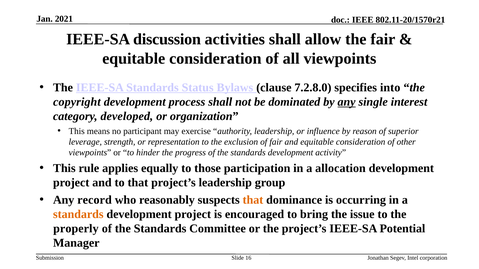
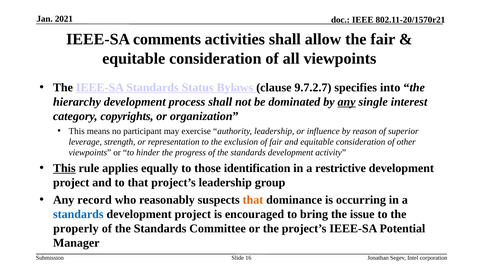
discussion: discussion -> comments
7.2.8.0: 7.2.8.0 -> 9.7.2.7
copyright: copyright -> hierarchy
developed: developed -> copyrights
This at (64, 169) underline: none -> present
participation: participation -> identification
allocation: allocation -> restrictive
standards at (78, 215) colour: orange -> blue
